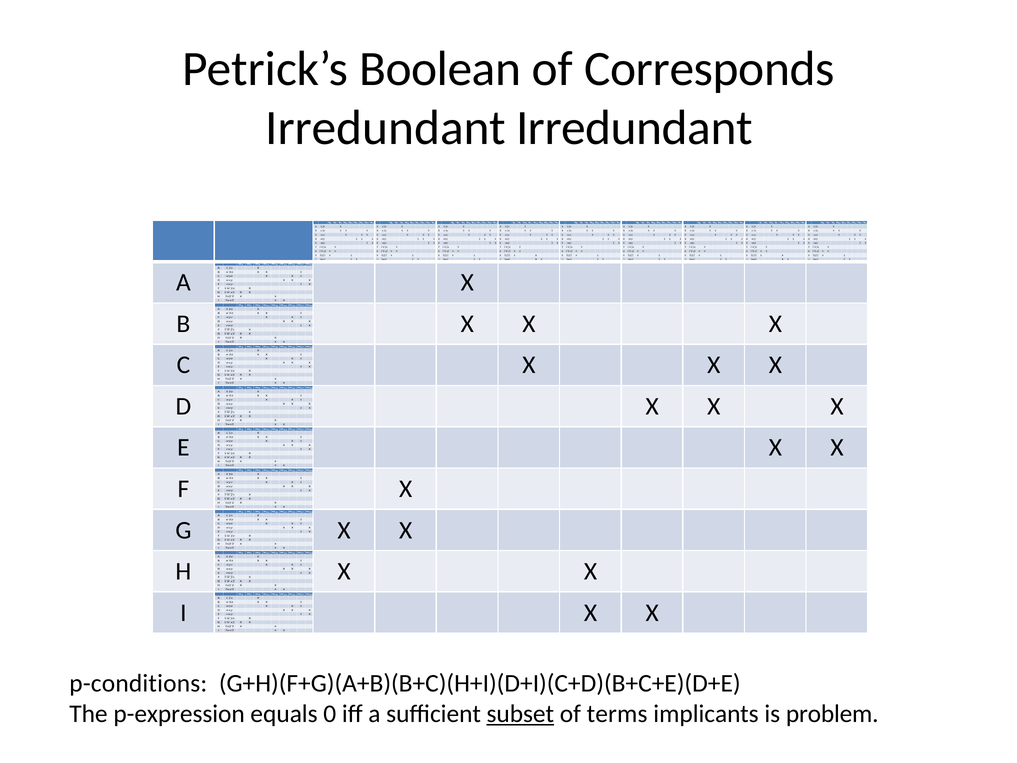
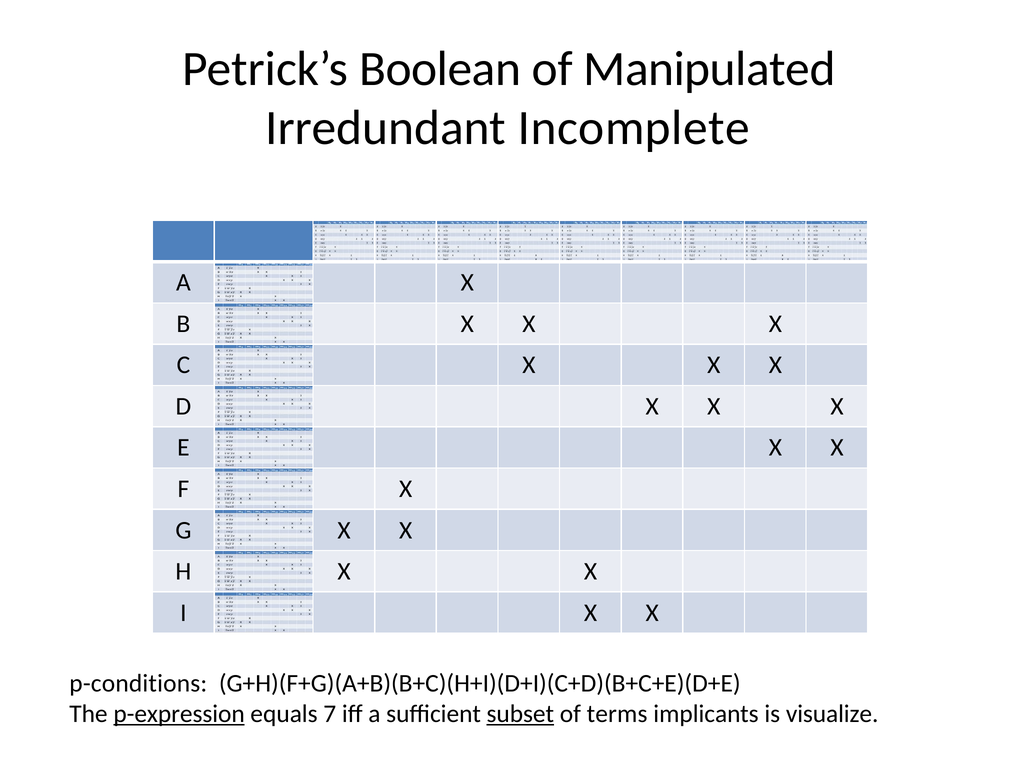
Corresponds: Corresponds -> Manipulated
Irredundant Irredundant: Irredundant -> Incomplete
p-expression underline: none -> present
0: 0 -> 7
problem: problem -> visualize
